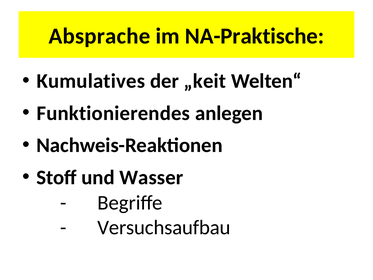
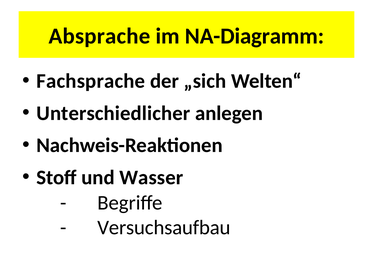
NA-Praktische: NA-Praktische -> NA-Diagramm
Kumulatives: Kumulatives -> Fachsprache
„keit: „keit -> „sich
Funktionierendes: Funktionierendes -> Unterschiedlicher
